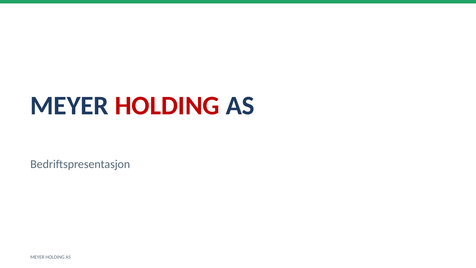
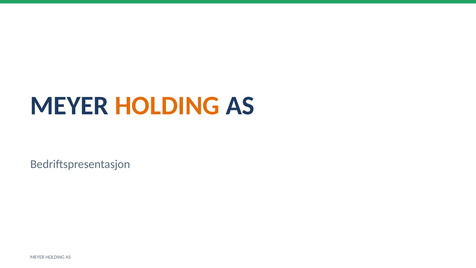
HOLDING at (167, 106) colour: red -> orange
